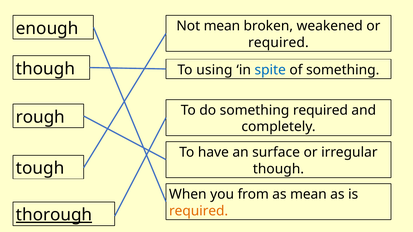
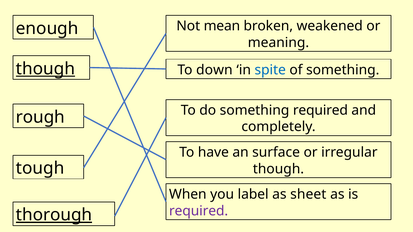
required at (278, 43): required -> meaning
though at (46, 69) underline: none -> present
using: using -> down
from: from -> label
as mean: mean -> sheet
required at (199, 211) colour: orange -> purple
